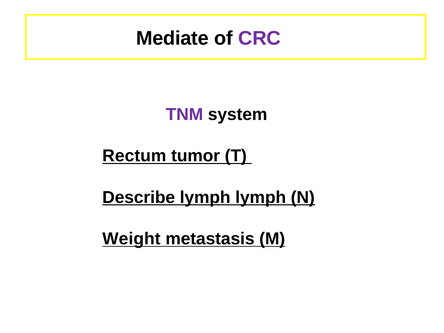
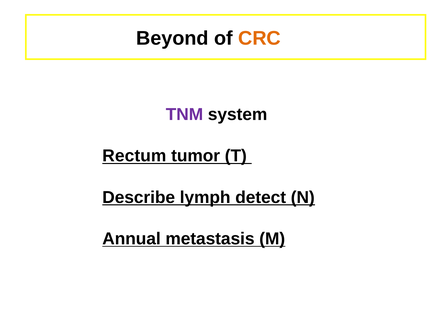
Mediate: Mediate -> Beyond
CRC colour: purple -> orange
lymph lymph: lymph -> detect
Weight: Weight -> Annual
